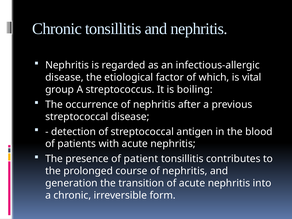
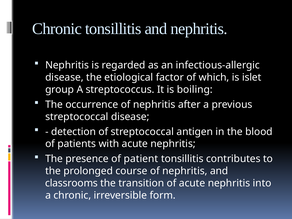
vital: vital -> islet
generation: generation -> classrooms
